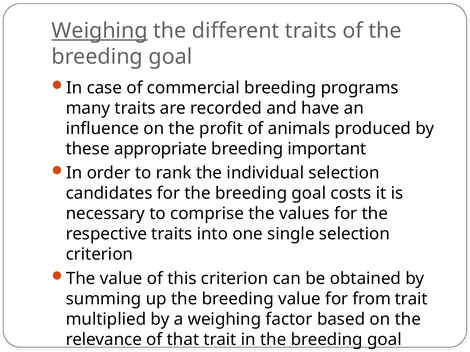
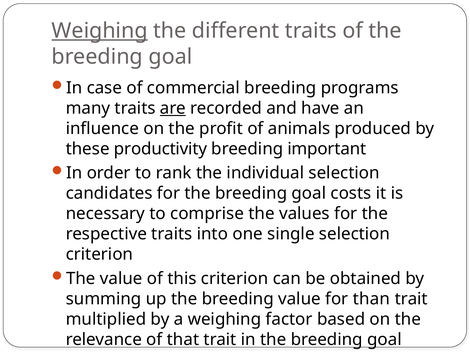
are underline: none -> present
appropriate: appropriate -> productivity
from: from -> than
